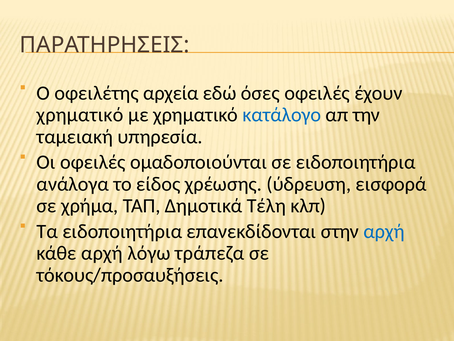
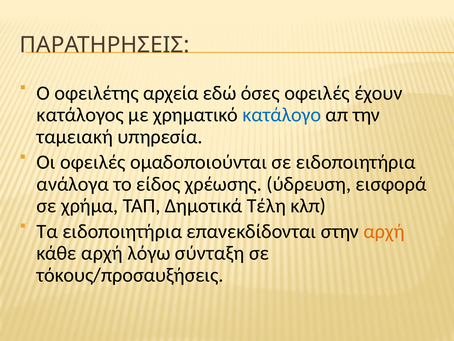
χρηματικό at (80, 115): χρηματικό -> κατάλογος
αρχή at (384, 231) colour: blue -> orange
τράπεζα: τράπεζα -> σύνταξη
